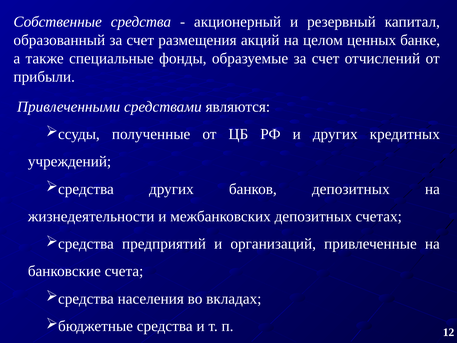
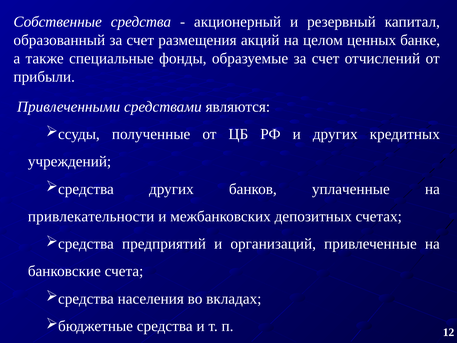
банков депозитных: депозитных -> уплаченные
жизнедеятельности: жизнедеятельности -> привлекательности
